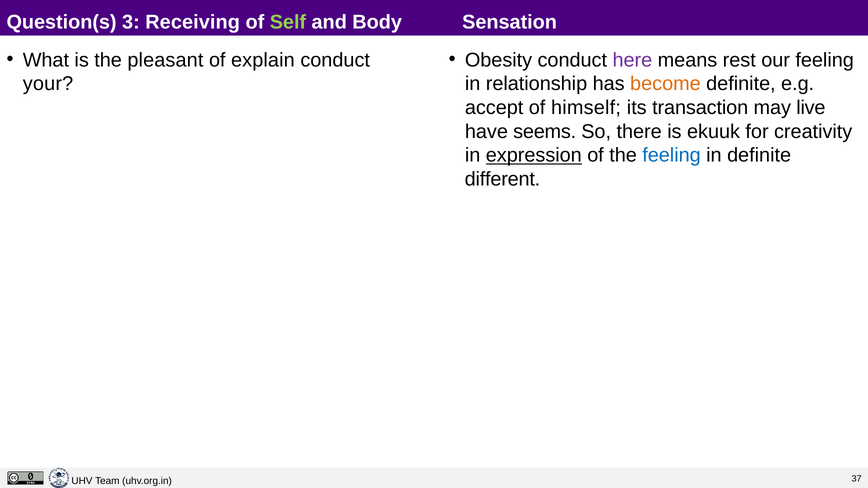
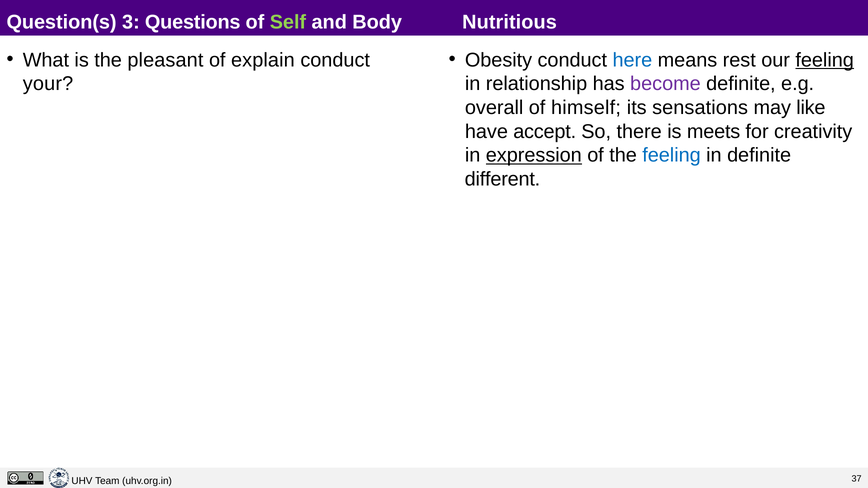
Receiving: Receiving -> Questions
Sensation: Sensation -> Nutritious
here colour: purple -> blue
feeling at (825, 60) underline: none -> present
become colour: orange -> purple
accept: accept -> overall
transaction: transaction -> sensations
live: live -> like
seems: seems -> accept
ekuuk: ekuuk -> meets
